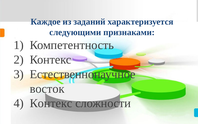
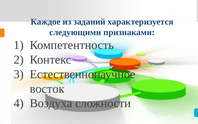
Контекс at (51, 103): Контекс -> Воздуха
